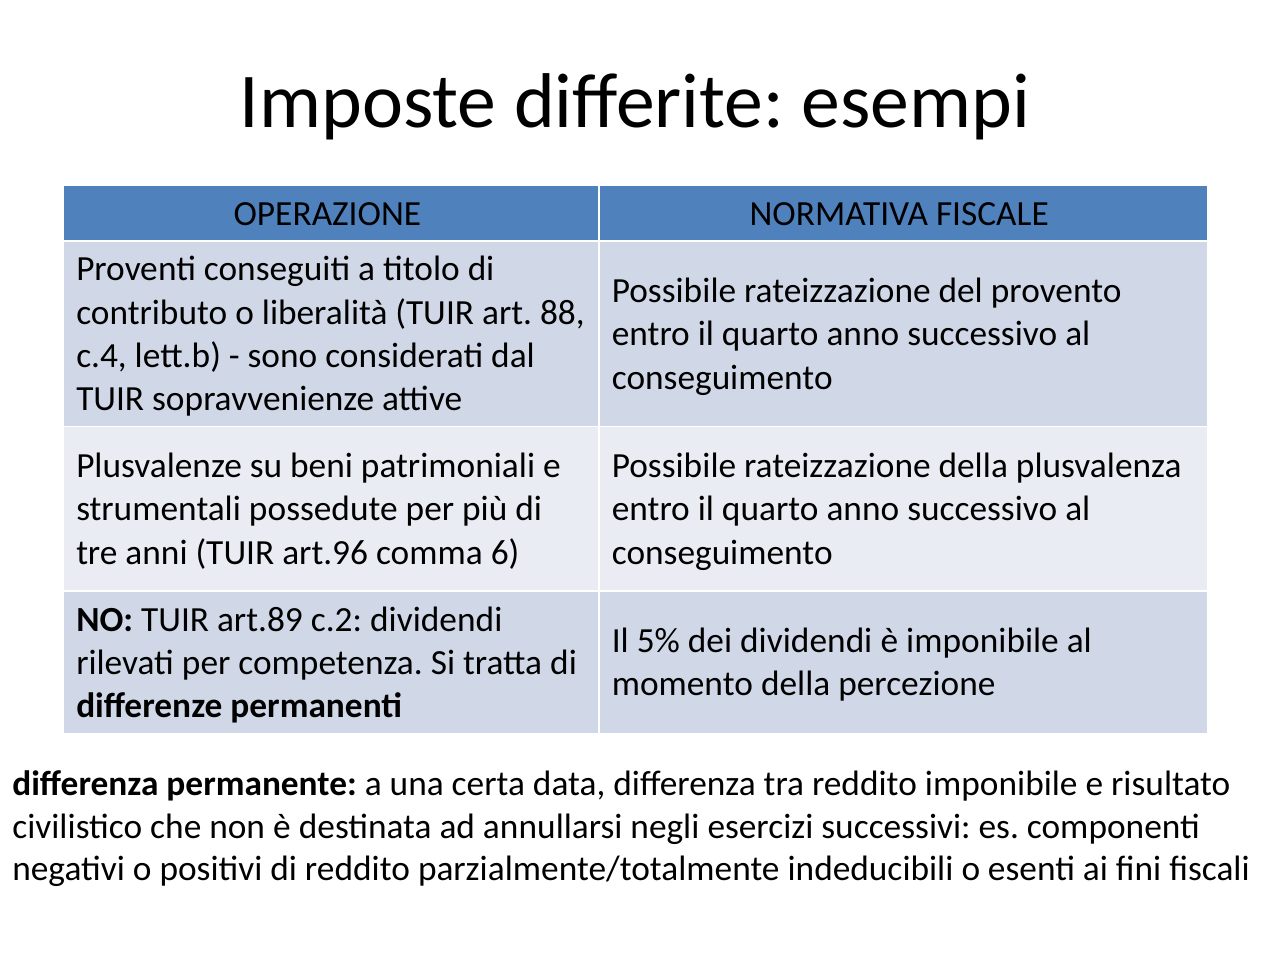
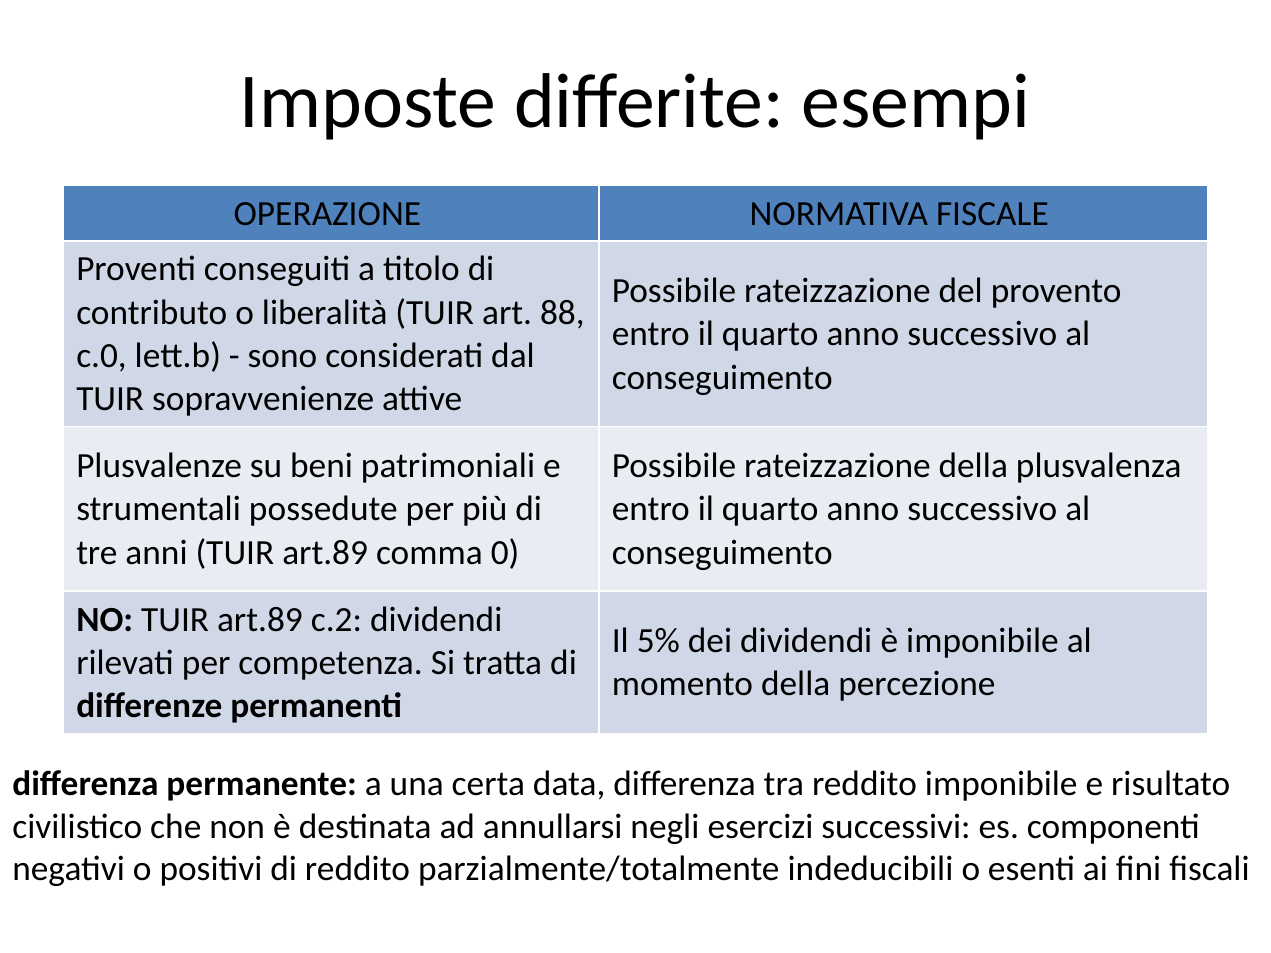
c.4: c.4 -> c.0
anni TUIR art.96: art.96 -> art.89
6: 6 -> 0
